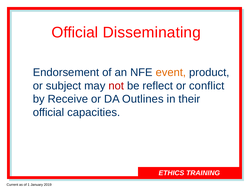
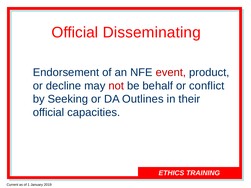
event colour: orange -> red
subject: subject -> decline
reflect: reflect -> behalf
Receive: Receive -> Seeking
